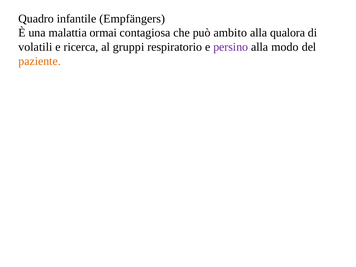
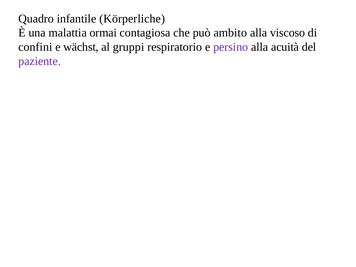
Empfängers: Empfängers -> Körperliche
qualora: qualora -> viscoso
volatili: volatili -> confini
ricerca: ricerca -> wächst
modo: modo -> acuità
paziente colour: orange -> purple
